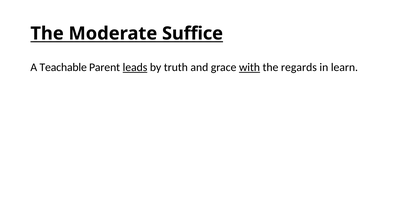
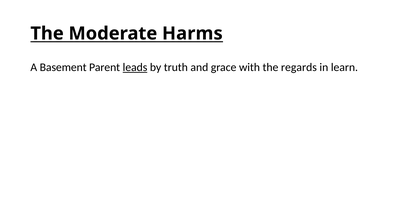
Suffice: Suffice -> Harms
Teachable: Teachable -> Basement
with underline: present -> none
